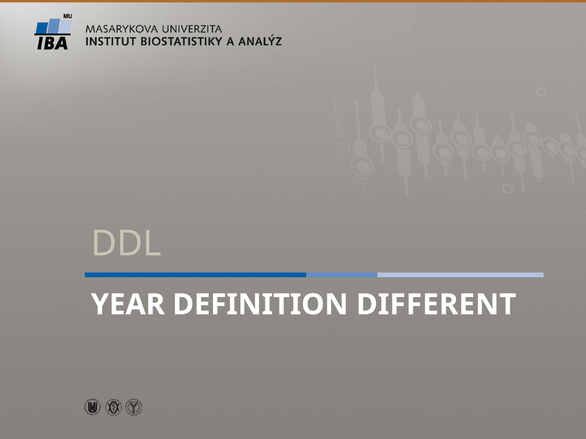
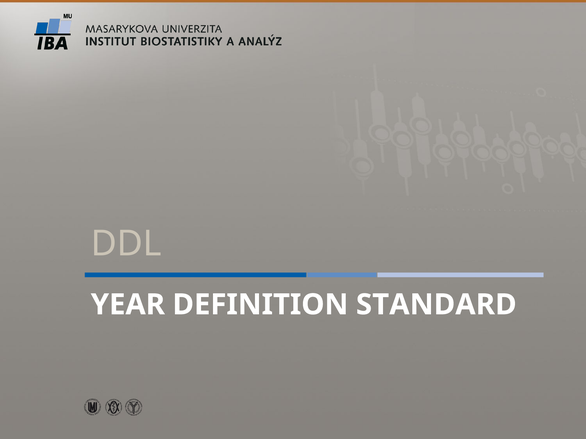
DIFFERENT: DIFFERENT -> STANDARD
